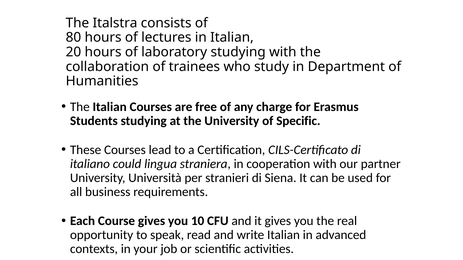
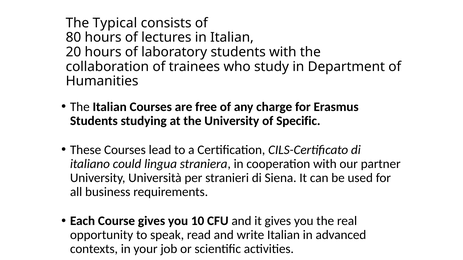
Italstra: Italstra -> Typical
laboratory studying: studying -> students
